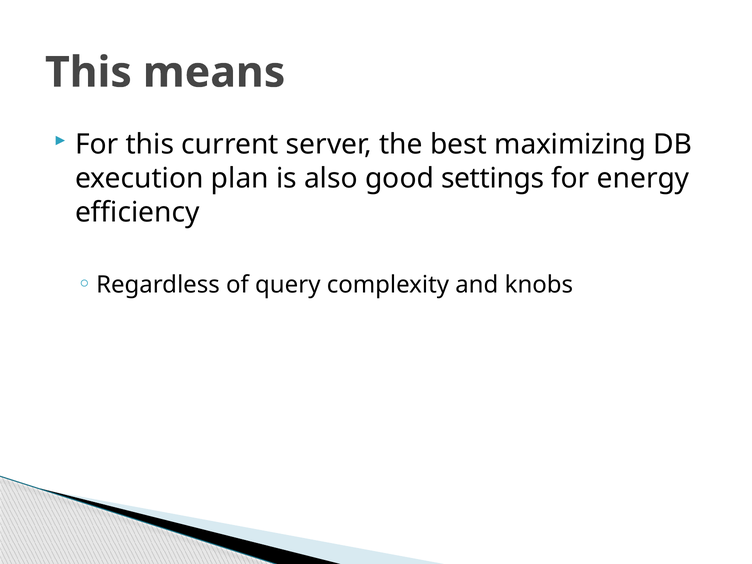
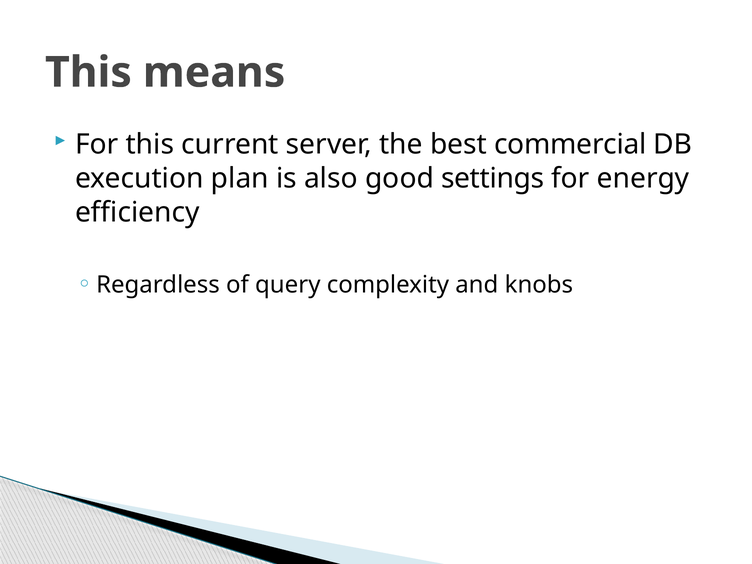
maximizing: maximizing -> commercial
